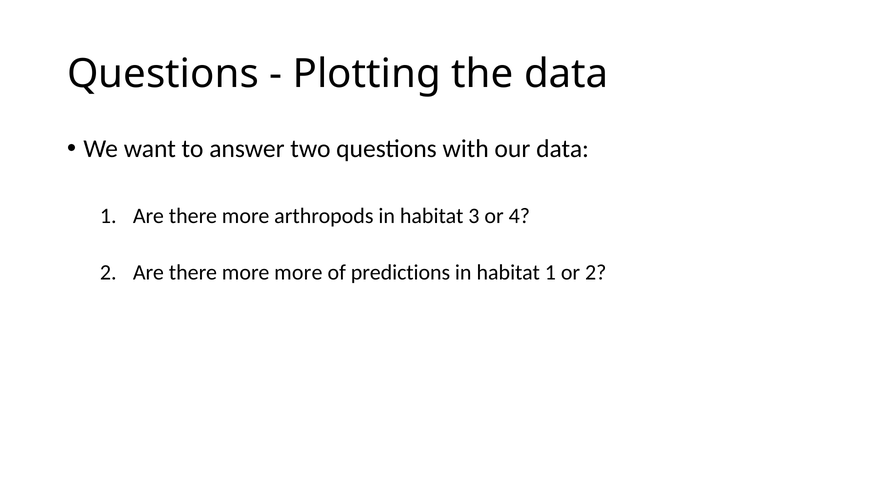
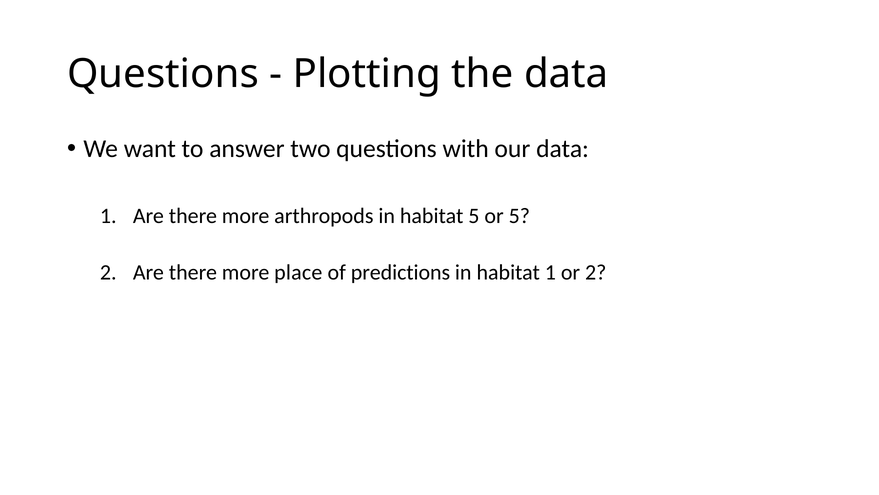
habitat 3: 3 -> 5
or 4: 4 -> 5
more more: more -> place
